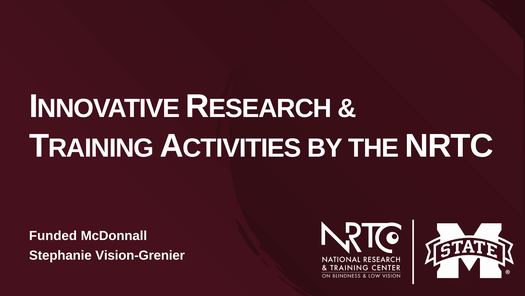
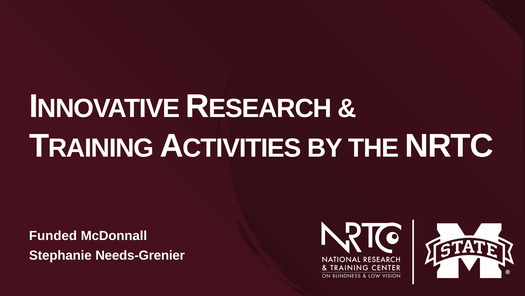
Vision-Grenier: Vision-Grenier -> Needs-Grenier
